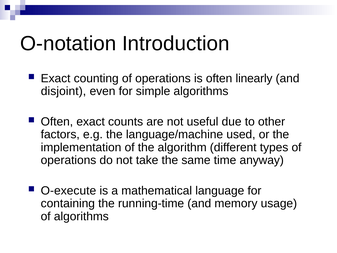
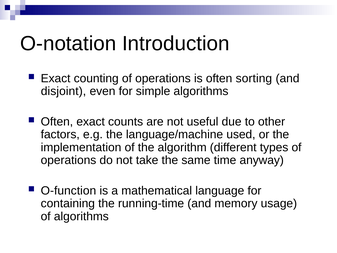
linearly: linearly -> sorting
O-execute: O-execute -> O-function
